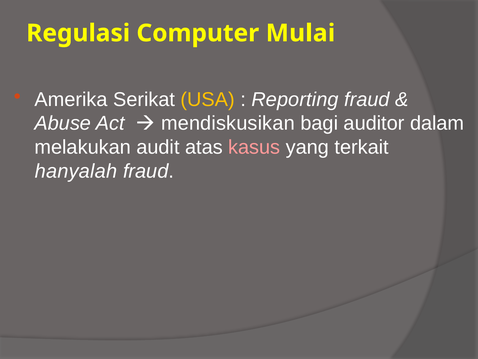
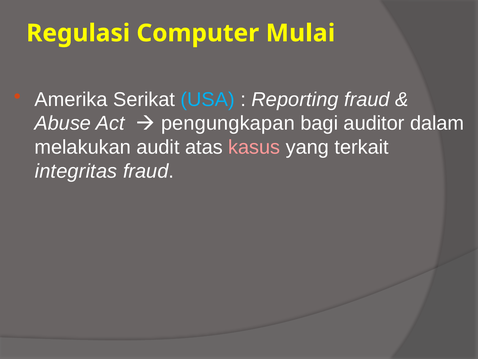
USA colour: yellow -> light blue
mendiskusikan: mendiskusikan -> pengungkapan
hanyalah: hanyalah -> integritas
